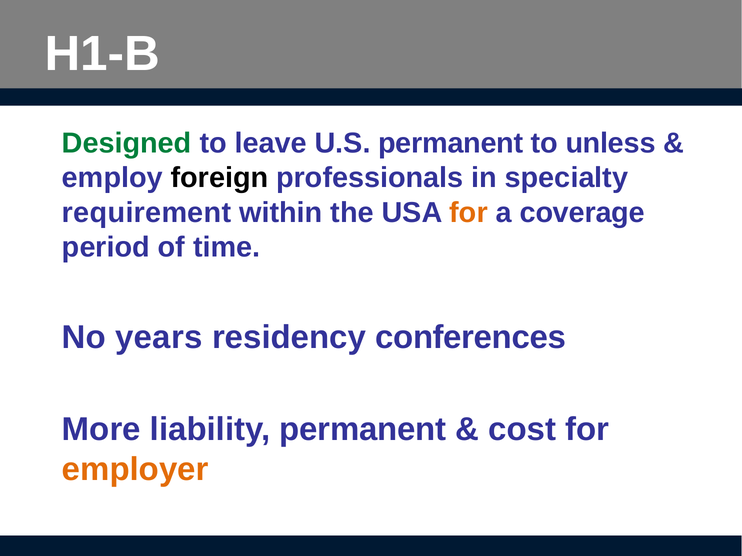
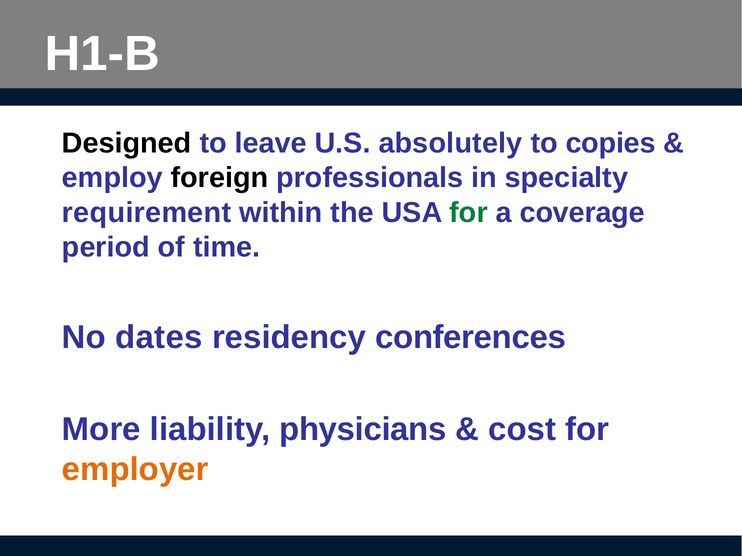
Designed colour: green -> black
U.S permanent: permanent -> absolutely
unless: unless -> copies
for at (469, 213) colour: orange -> green
years: years -> dates
liability permanent: permanent -> physicians
